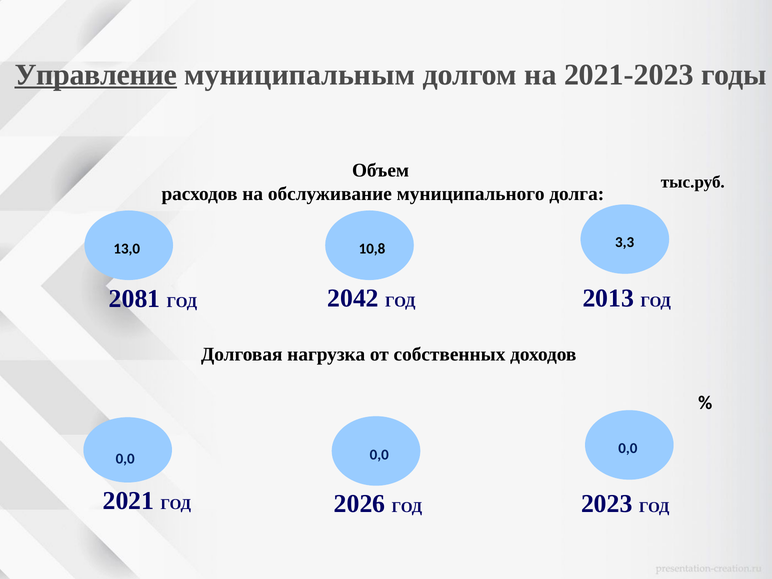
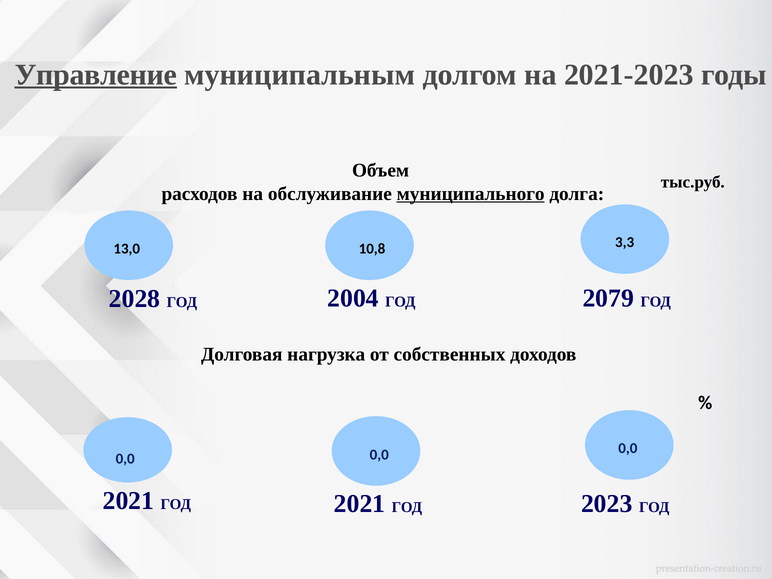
муниципального underline: none -> present
2042: 2042 -> 2004
2013: 2013 -> 2079
2081: 2081 -> 2028
ГОД 2026: 2026 -> 2021
